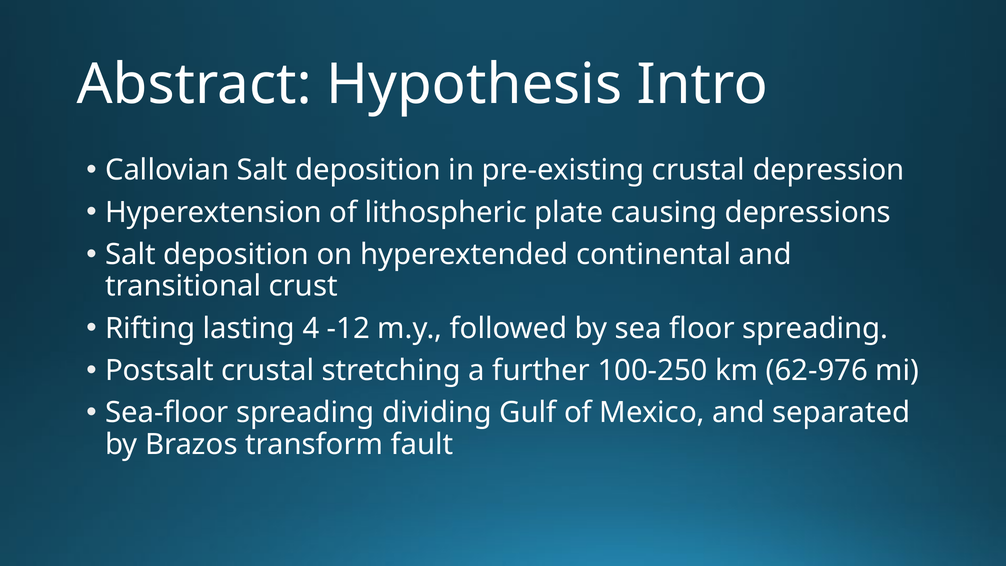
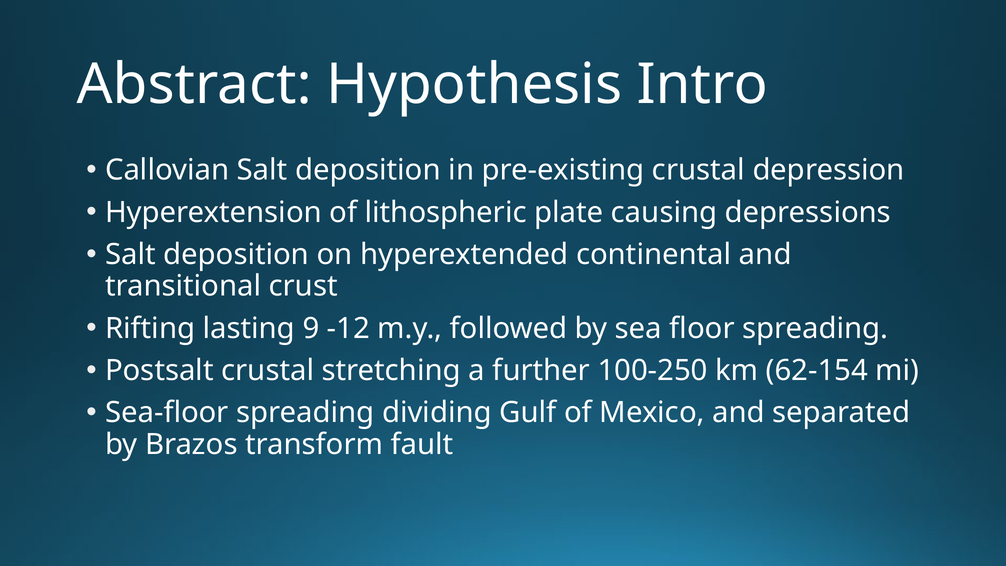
4: 4 -> 9
62-976: 62-976 -> 62-154
